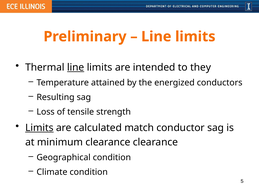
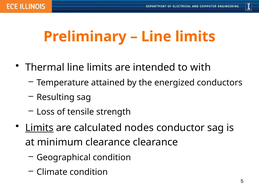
line at (76, 67) underline: present -> none
they: they -> with
match: match -> nodes
